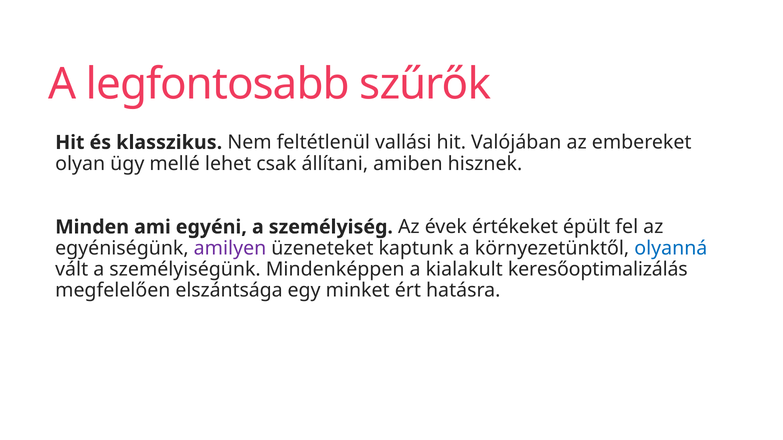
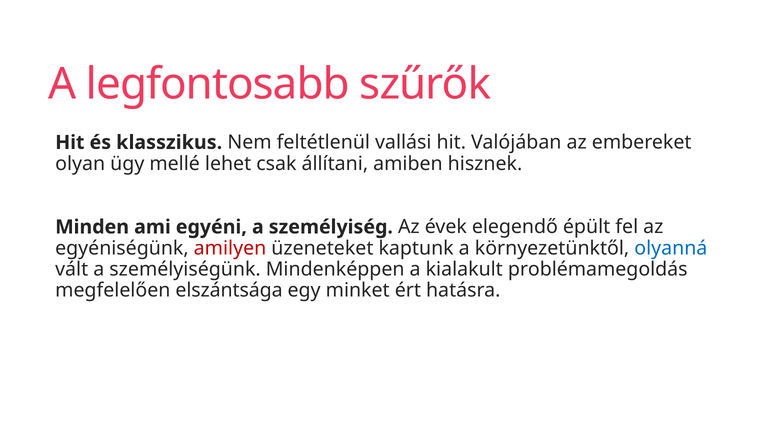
értékeket: értékeket -> elegendő
amilyen colour: purple -> red
keresőoptimalizálás: keresőoptimalizálás -> problémamegoldás
